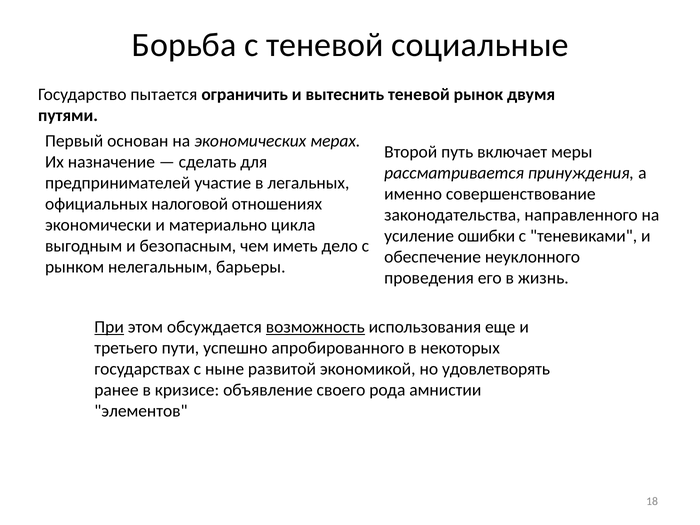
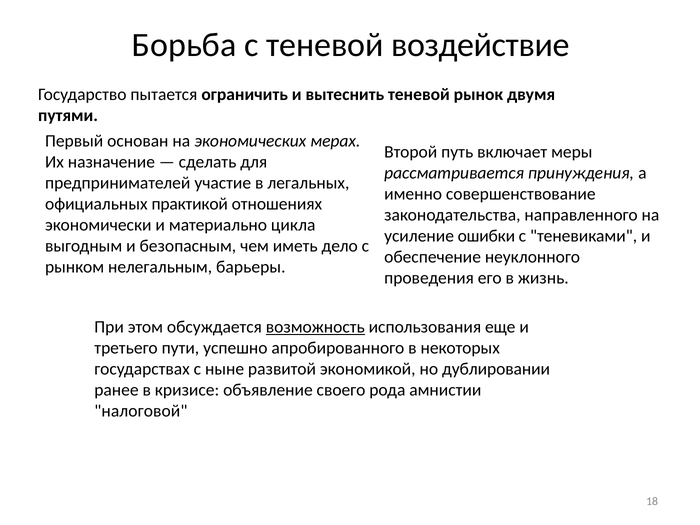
социальные: социальные -> воздействие
налоговой: налоговой -> практикой
При underline: present -> none
удовлетворять: удовлетворять -> дублировании
элементов: элементов -> налоговой
